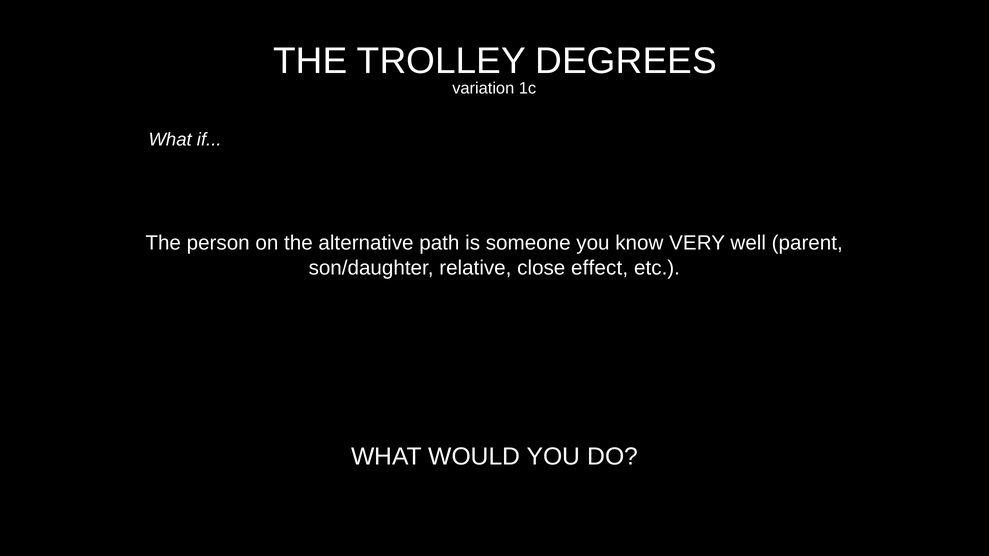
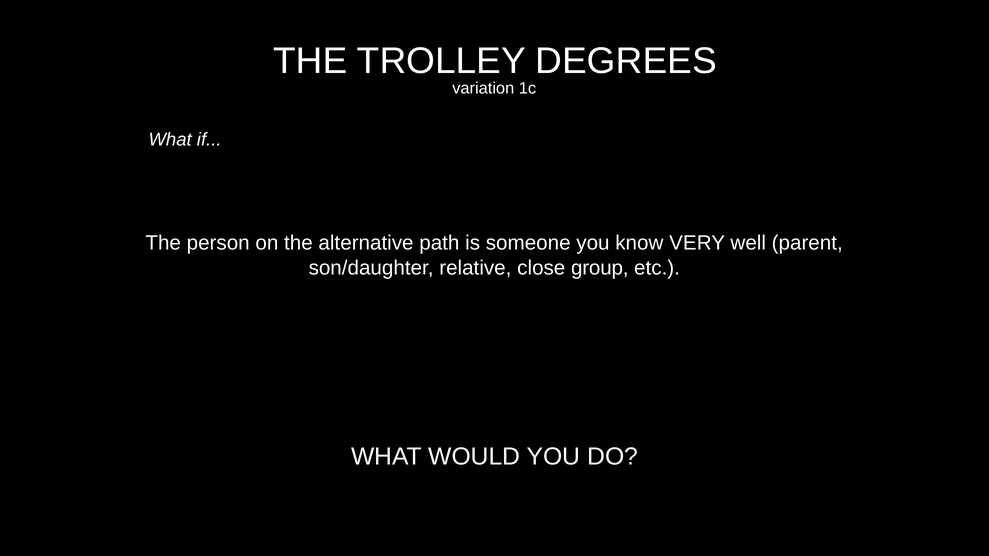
effect: effect -> group
